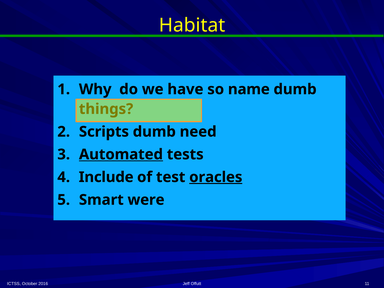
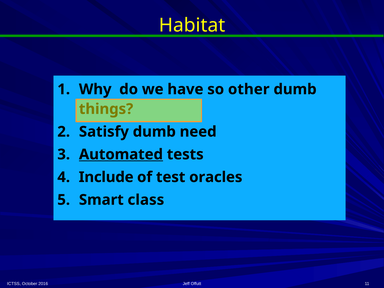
name: name -> other
Scripts: Scripts -> Satisfy
oracles underline: present -> none
were: were -> class
